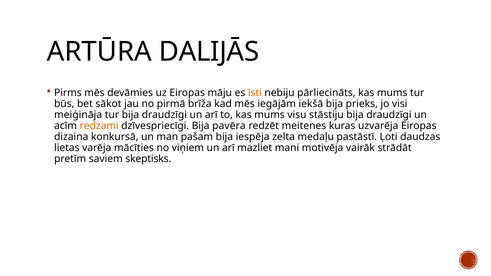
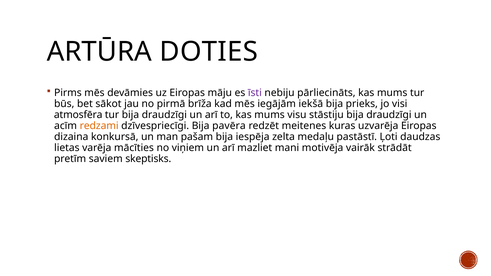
DALIJĀS: DALIJĀS -> DOTIES
īsti colour: orange -> purple
meiģināja: meiģināja -> atmosfēra
